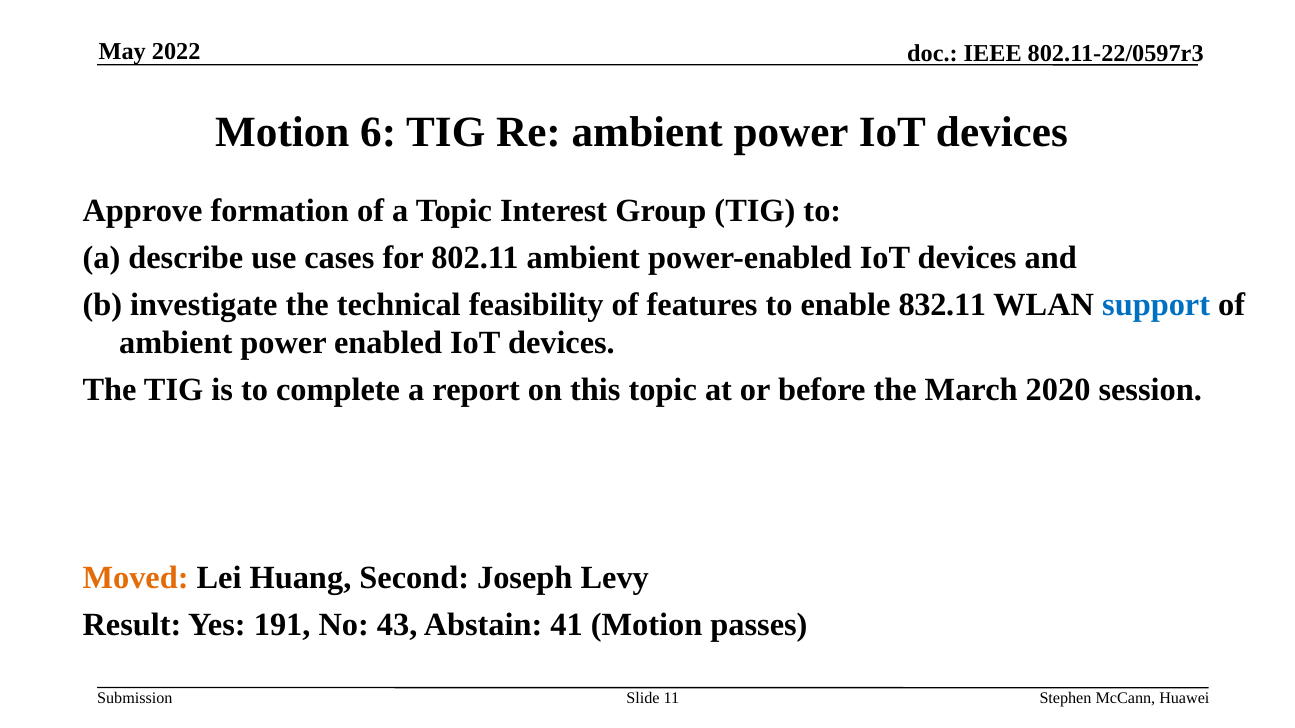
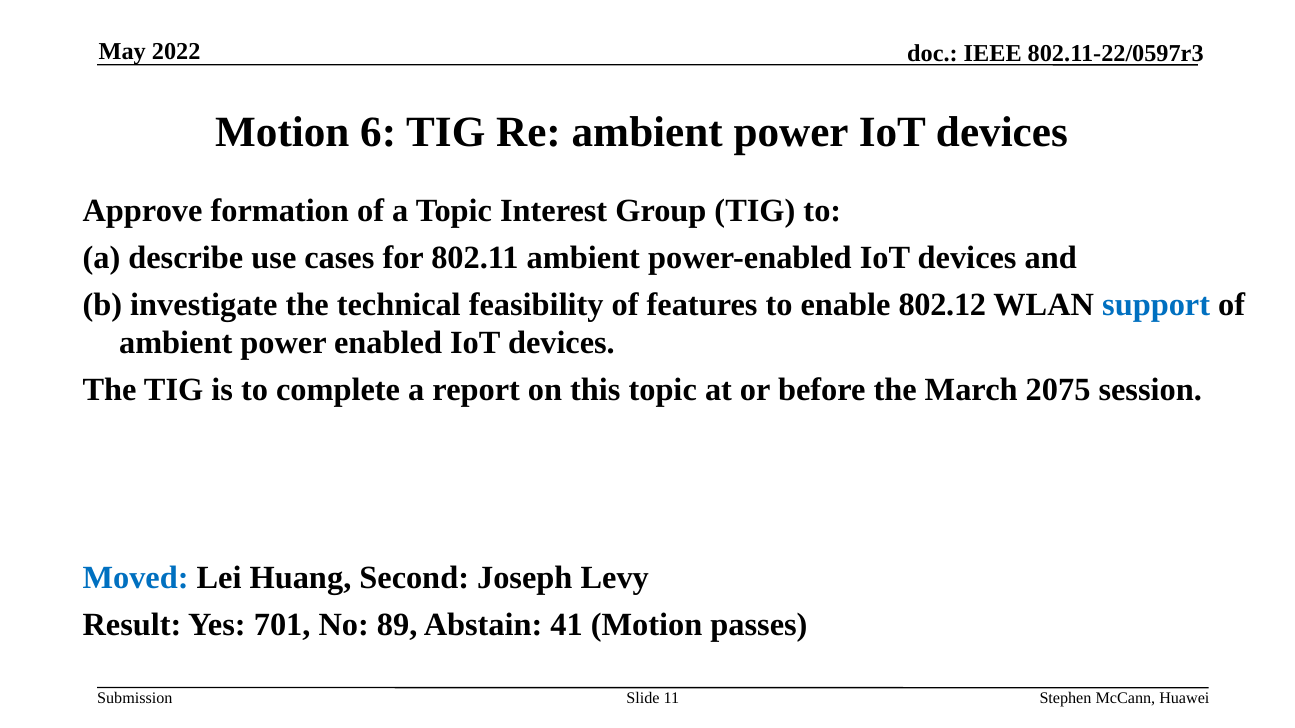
832.11: 832.11 -> 802.12
2020: 2020 -> 2075
Moved colour: orange -> blue
191: 191 -> 701
43: 43 -> 89
